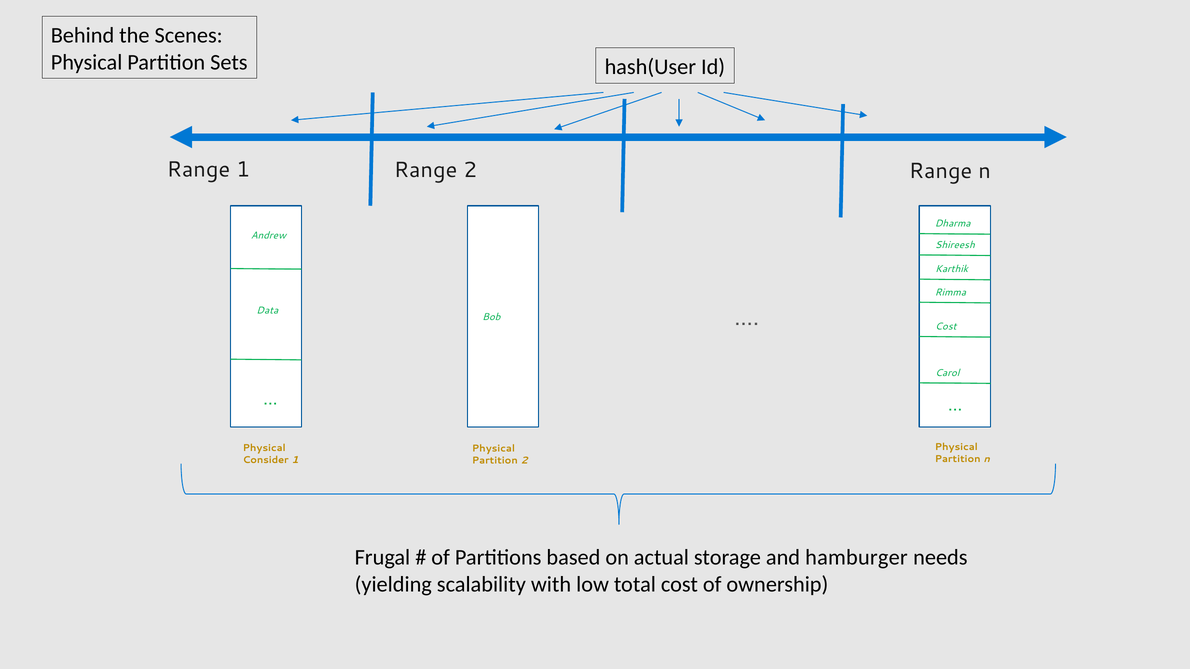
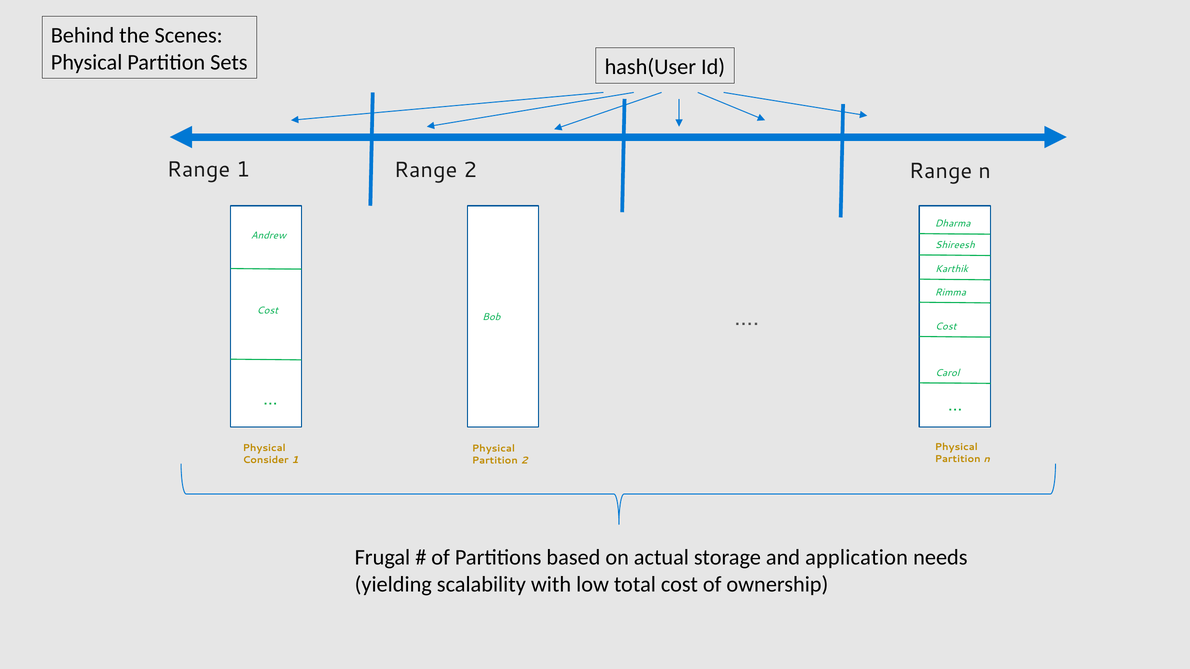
Data at (267, 311): Data -> Cost
hamburger: hamburger -> application
